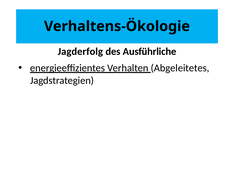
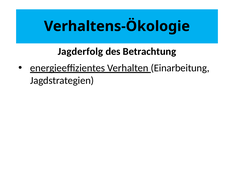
Ausführliche: Ausführliche -> Betrachtung
Abgeleitetes: Abgeleitetes -> Einarbeitung
